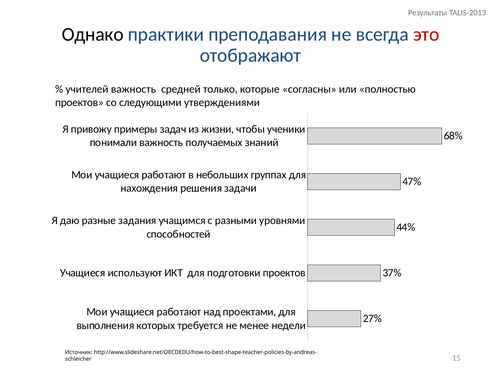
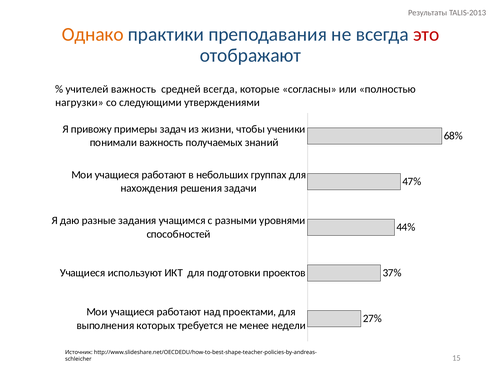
Однако colour: black -> orange
средней только: только -> всегда
проектов at (79, 102): проектов -> нагрузки
